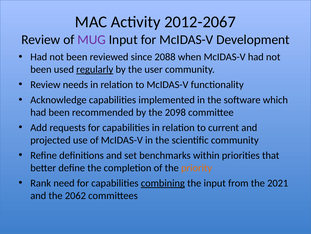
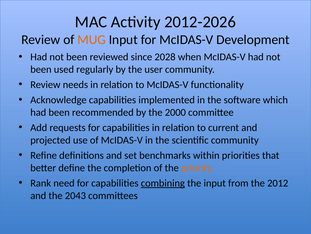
2012-2067: 2012-2067 -> 2012-2026
MUG colour: purple -> orange
2088: 2088 -> 2028
regularly underline: present -> none
2098: 2098 -> 2000
2021: 2021 -> 2012
2062: 2062 -> 2043
